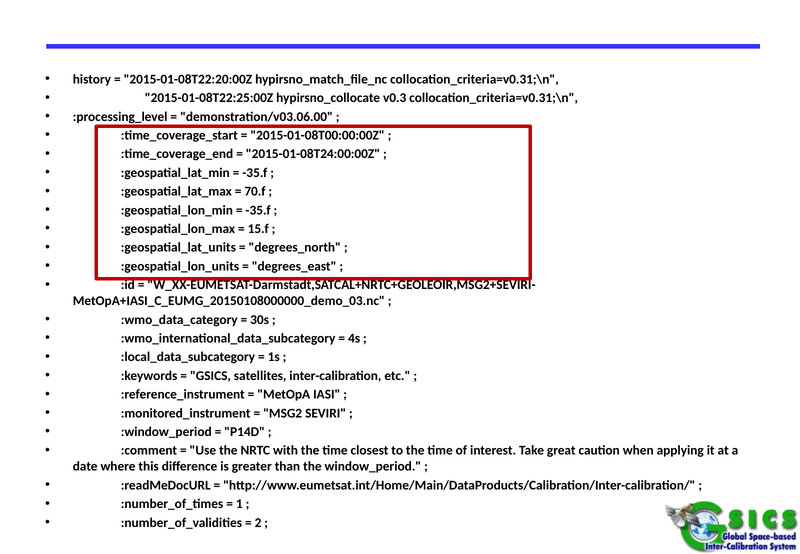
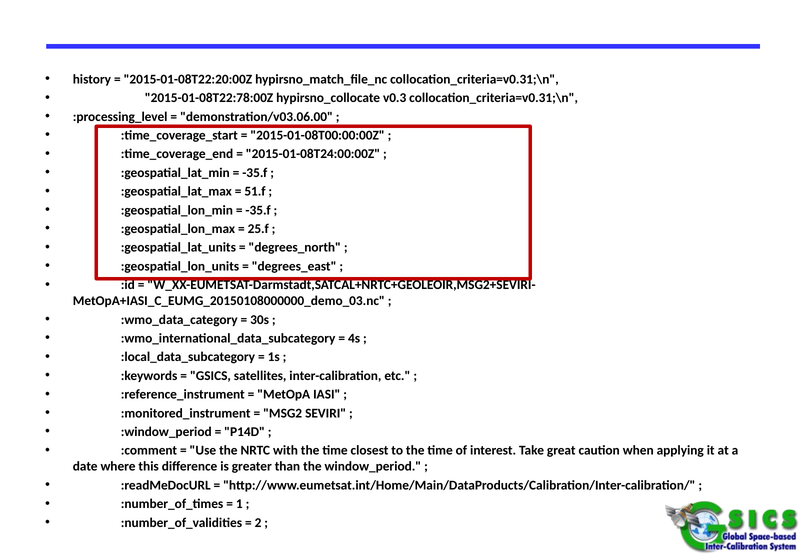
2015-01-08T22:25:00Z: 2015-01-08T22:25:00Z -> 2015-01-08T22:78:00Z
70.f: 70.f -> 51.f
15.f: 15.f -> 25.f
